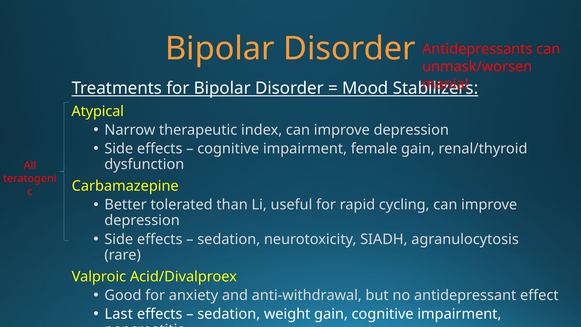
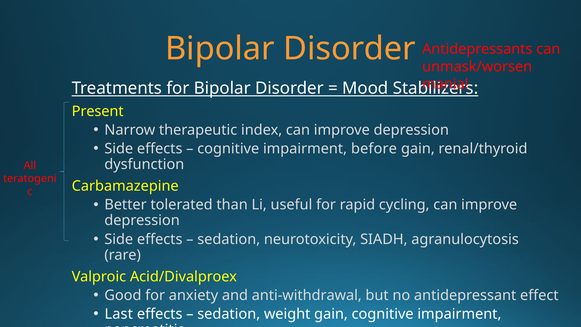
Atypical at (98, 111): Atypical -> Present
female: female -> before
